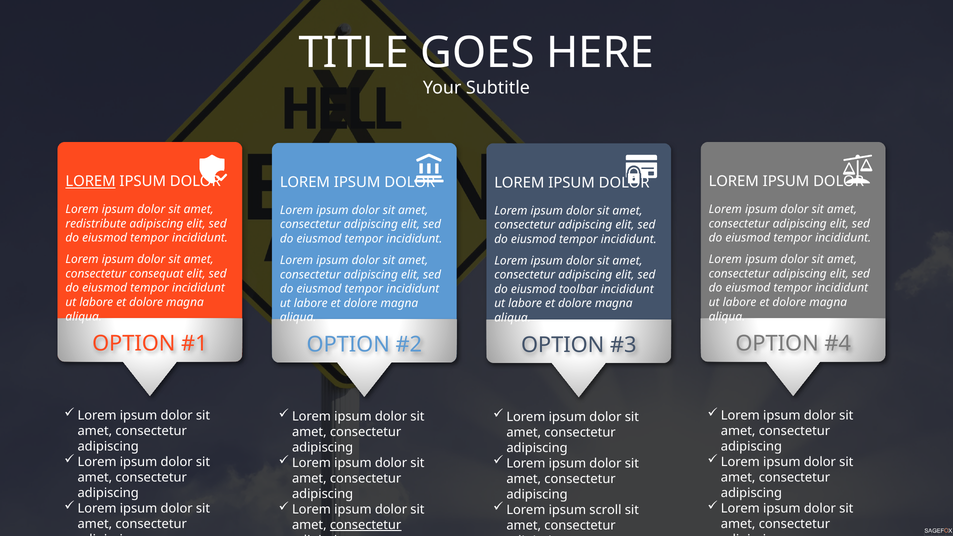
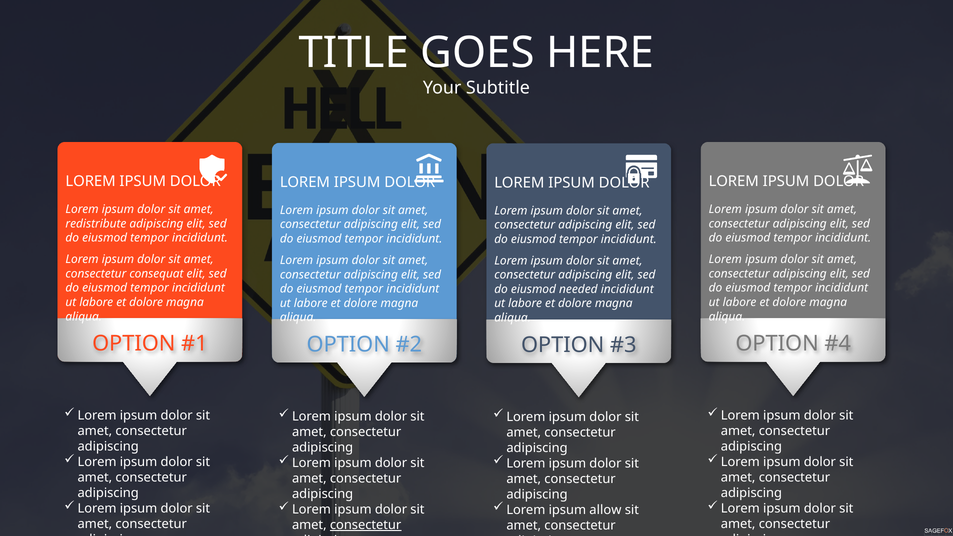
LOREM at (91, 182) underline: present -> none
toolbar: toolbar -> needed
scroll: scroll -> allow
